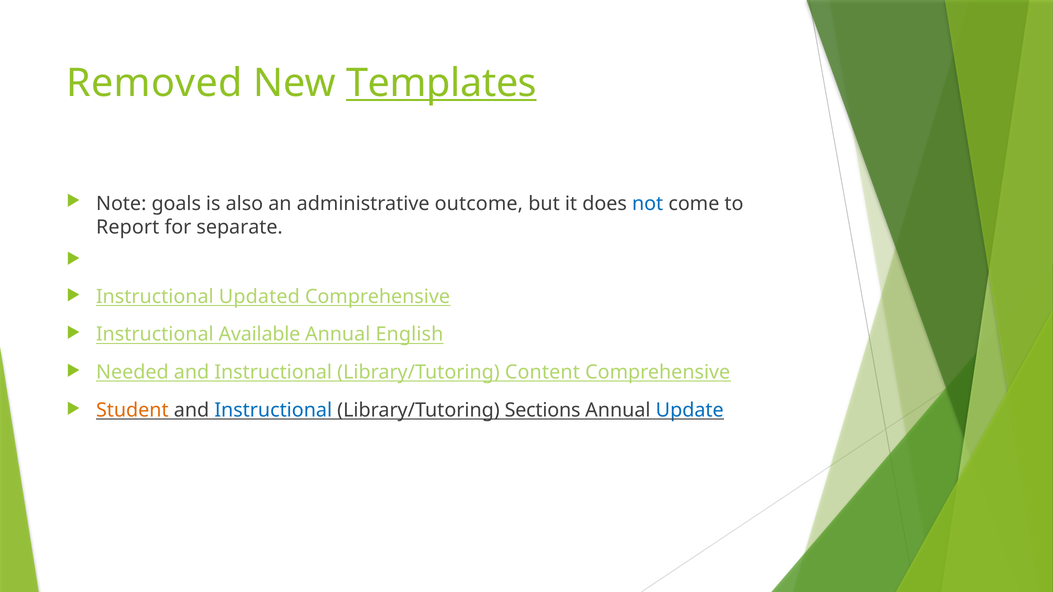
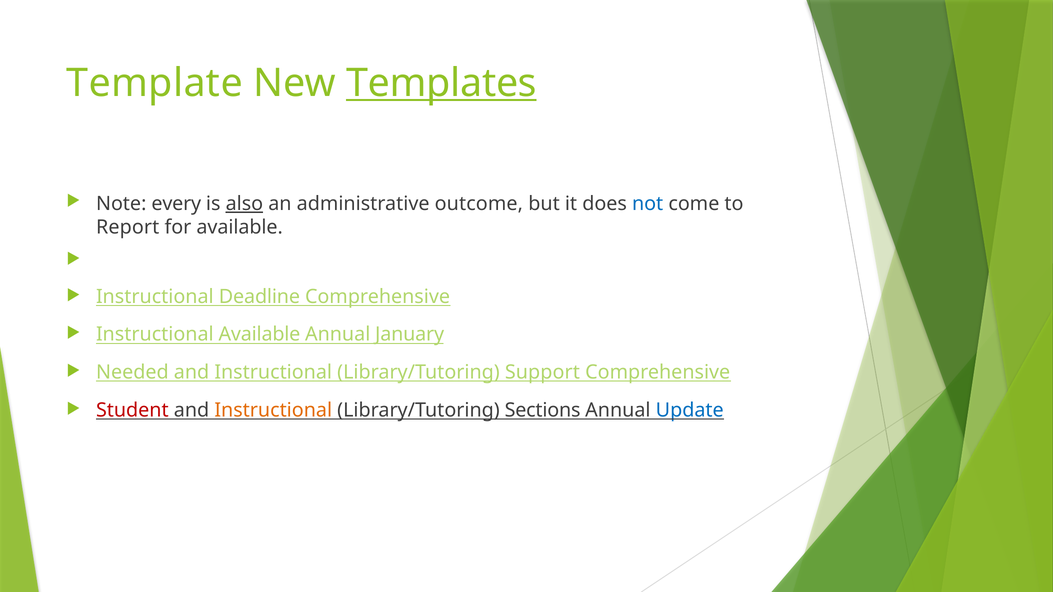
Removed: Removed -> Template
goals: goals -> every
also underline: none -> present
for separate: separate -> available
Updated: Updated -> Deadline
English: English -> January
Content: Content -> Support
Student colour: orange -> red
Instructional at (273, 410) colour: blue -> orange
